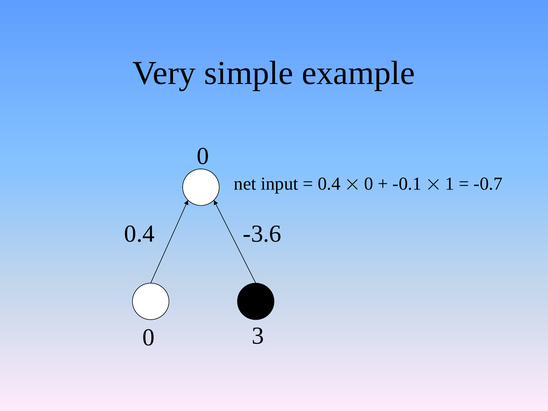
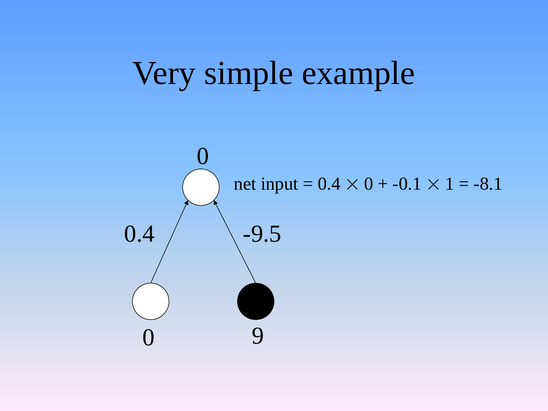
-0.7: -0.7 -> -8.1
-3.6: -3.6 -> -9.5
3: 3 -> 9
